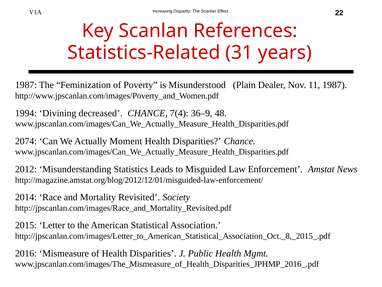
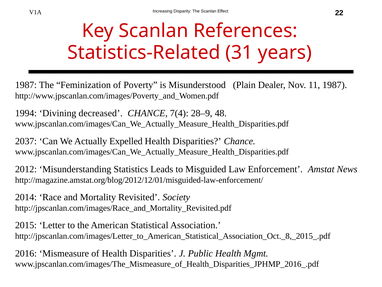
36–9: 36–9 -> 28–9
2074: 2074 -> 2037
Moment: Moment -> Expelled
